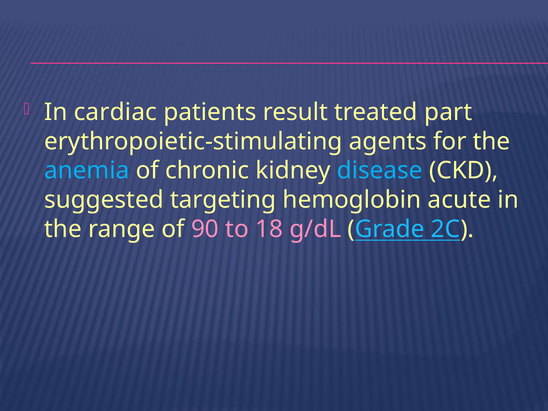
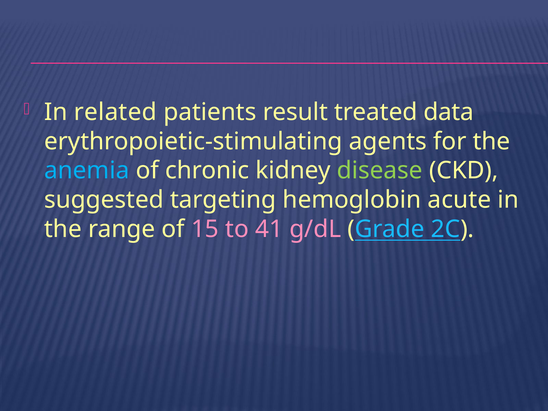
cardiac: cardiac -> related
part: part -> data
disease colour: light blue -> light green
90: 90 -> 15
18: 18 -> 41
